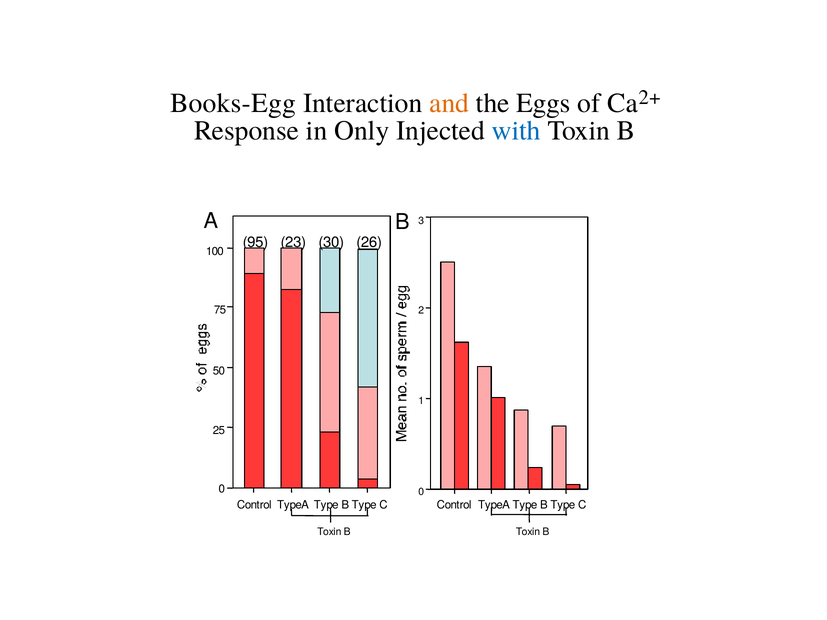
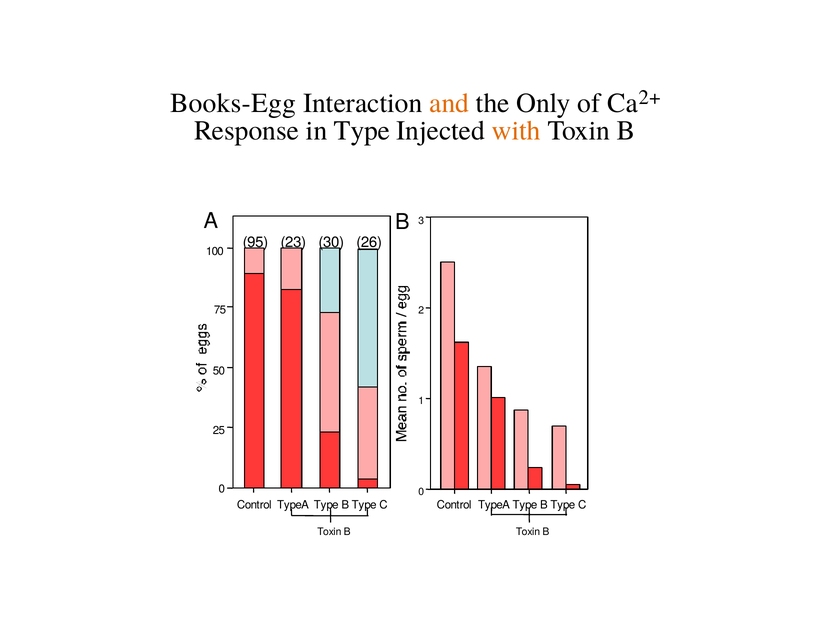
Eggs: Eggs -> Only
in Only: Only -> Type
with colour: blue -> orange
